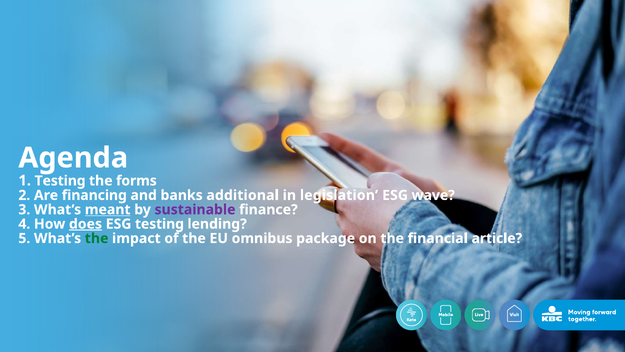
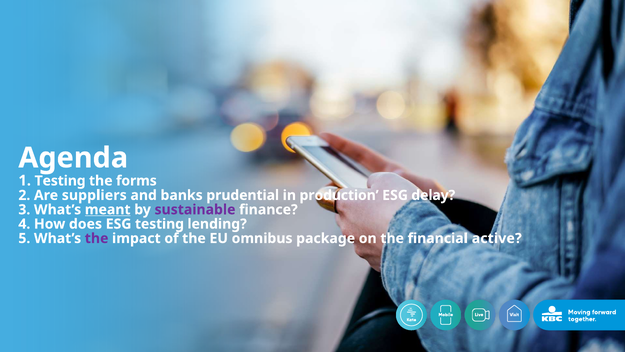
financing: financing -> suppliers
additional: additional -> prudential
legislation: legislation -> production
wave: wave -> delay
does underline: present -> none
the at (97, 238) colour: green -> purple
article: article -> active
